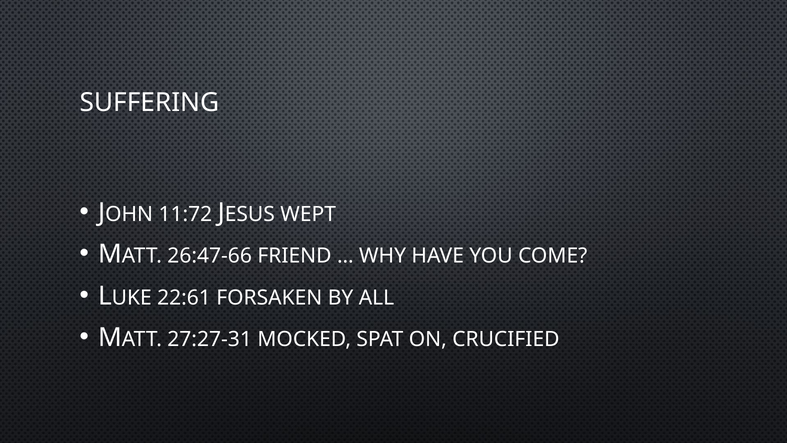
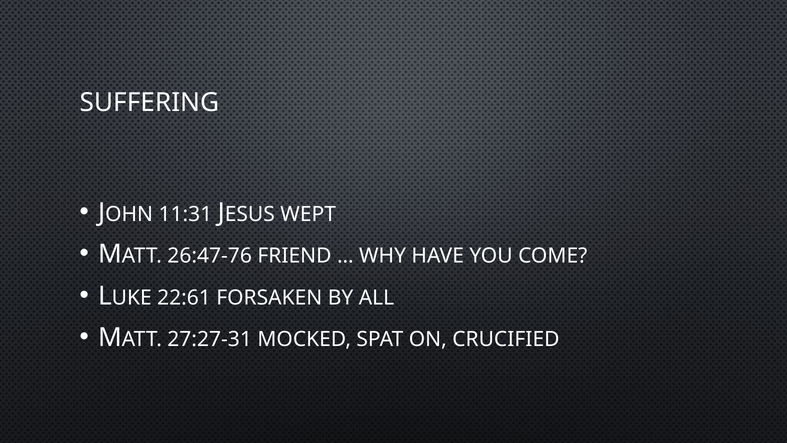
11:72: 11:72 -> 11:31
26:47-66: 26:47-66 -> 26:47-76
